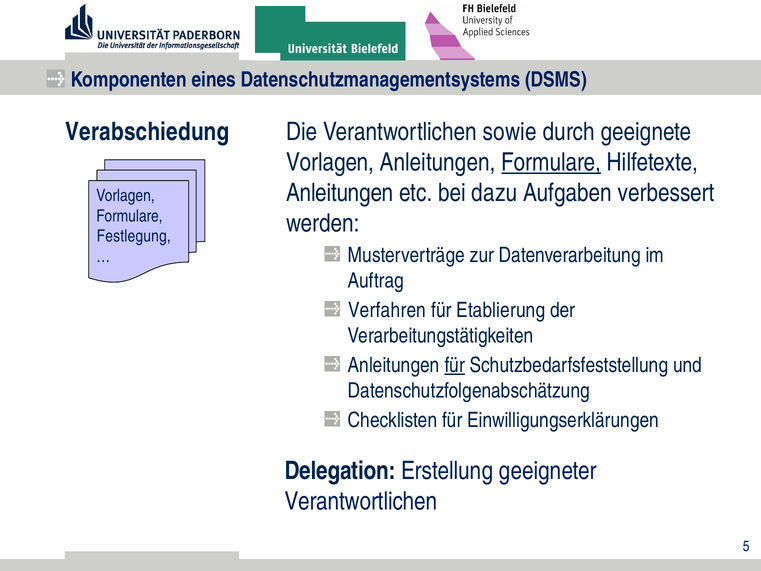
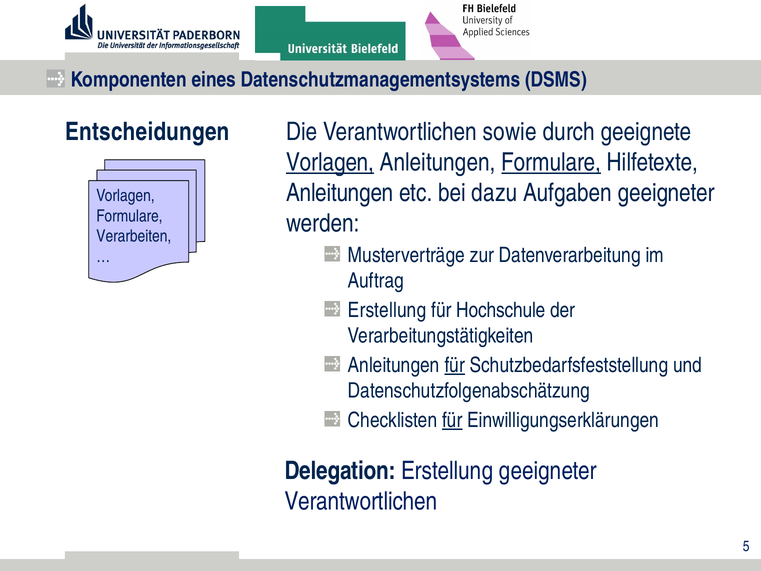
Verabschiedung: Verabschiedung -> Entscheidungen
Vorlagen at (330, 162) underline: none -> present
Aufgaben verbessert: verbessert -> geeigneter
Festlegung: Festlegung -> Verarbeiten
Verfahren at (387, 310): Verfahren -> Erstellung
Etablierung: Etablierung -> Hochschule
für at (452, 420) underline: none -> present
